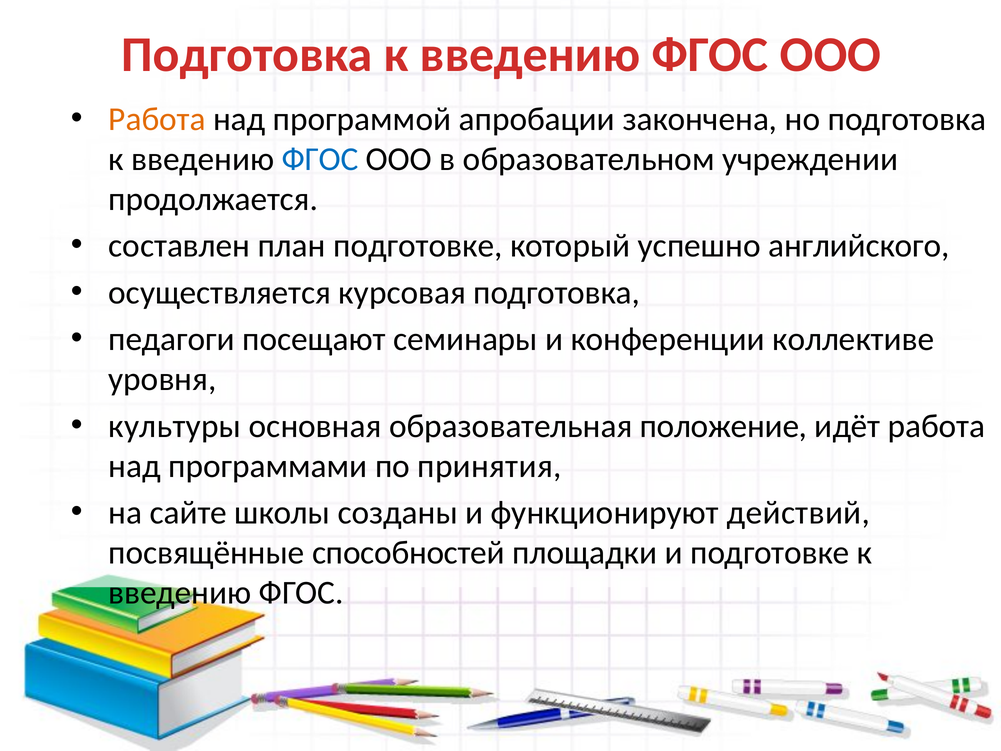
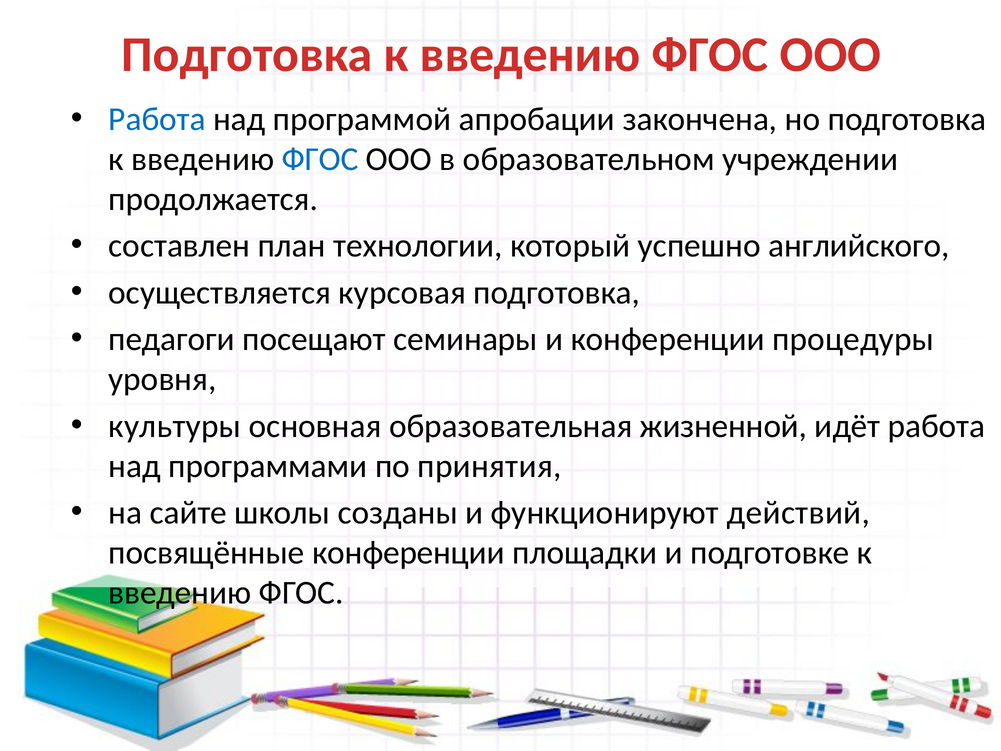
Работа at (157, 119) colour: orange -> blue
план подготовке: подготовке -> технологии
коллективе: коллективе -> процедуры
положение: положение -> жизненной
посвящённые способностей: способностей -> конференции
